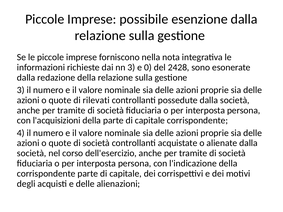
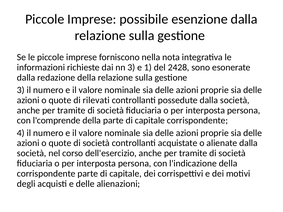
0: 0 -> 1
l'acquisizioni: l'acquisizioni -> l'comprende
